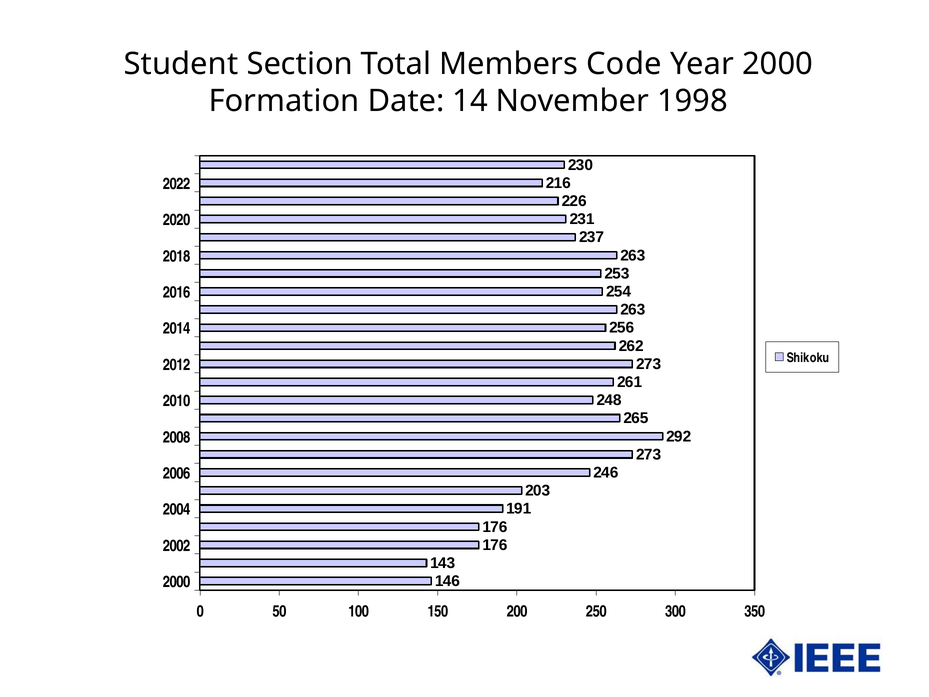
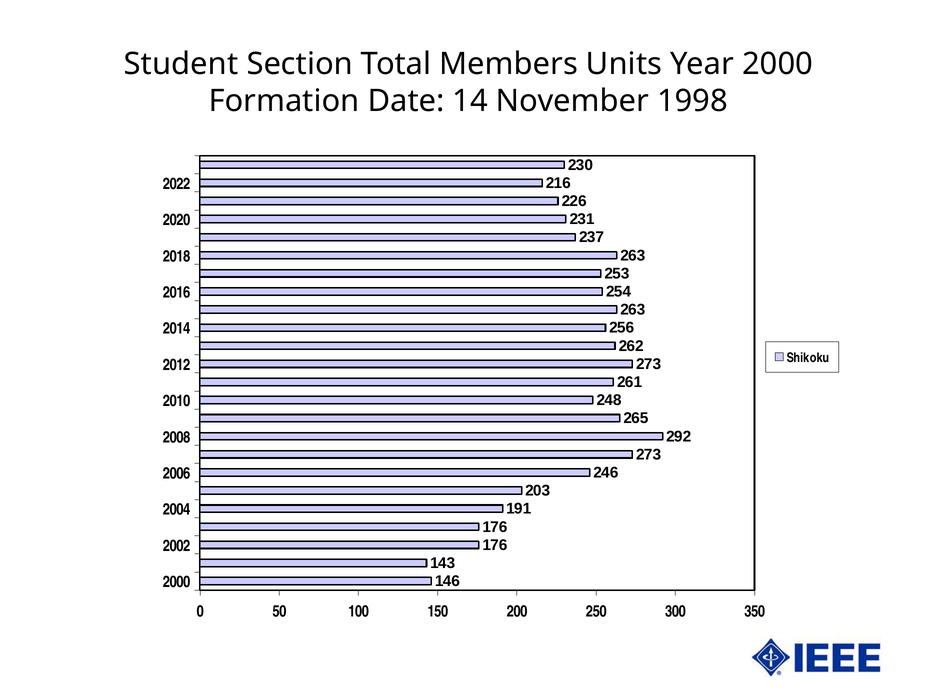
Code: Code -> Units
